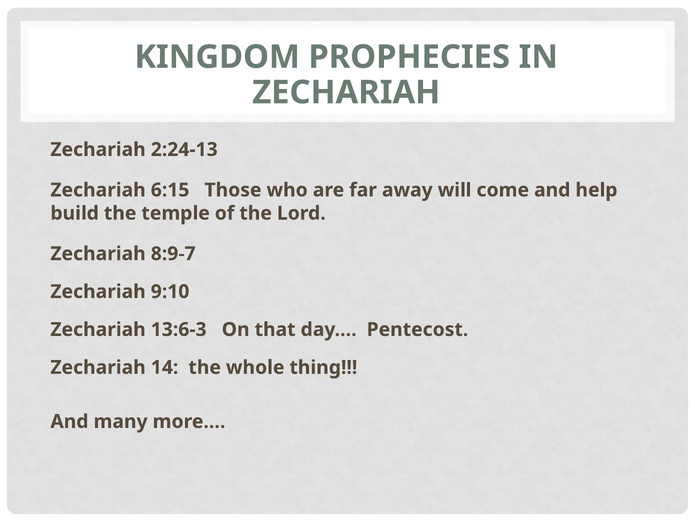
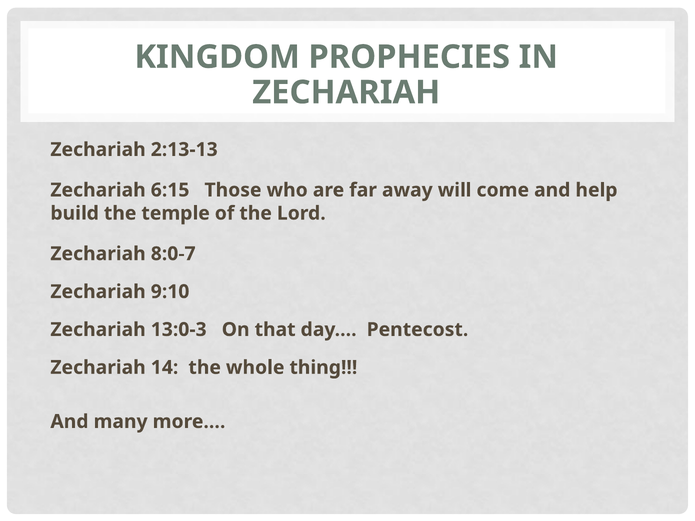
2:24-13: 2:24-13 -> 2:13-13
8:9-7: 8:9-7 -> 8:0-7
13:6-3: 13:6-3 -> 13:0-3
